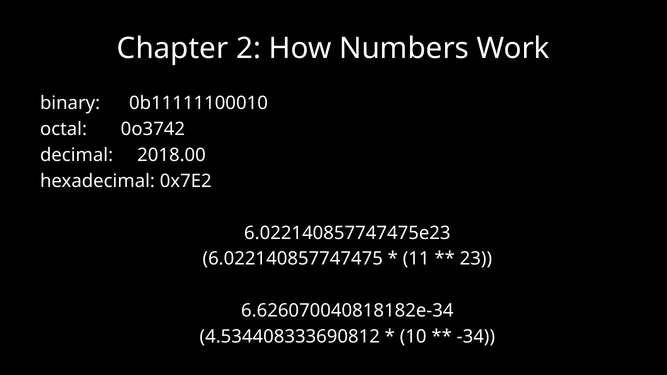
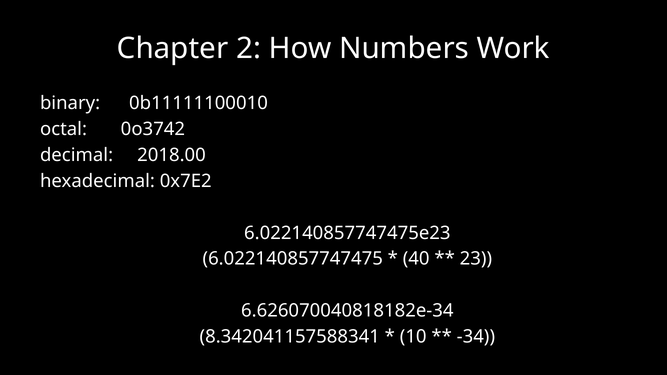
11: 11 -> 40
4.534408333690812: 4.534408333690812 -> 8.342041157588341
